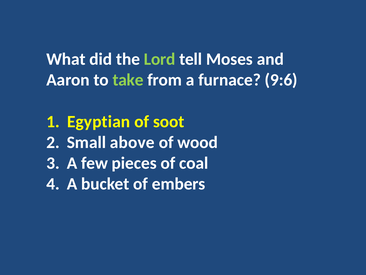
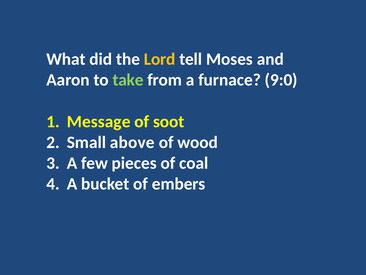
Lord colour: light green -> yellow
9:6: 9:6 -> 9:0
Egyptian: Egyptian -> Message
